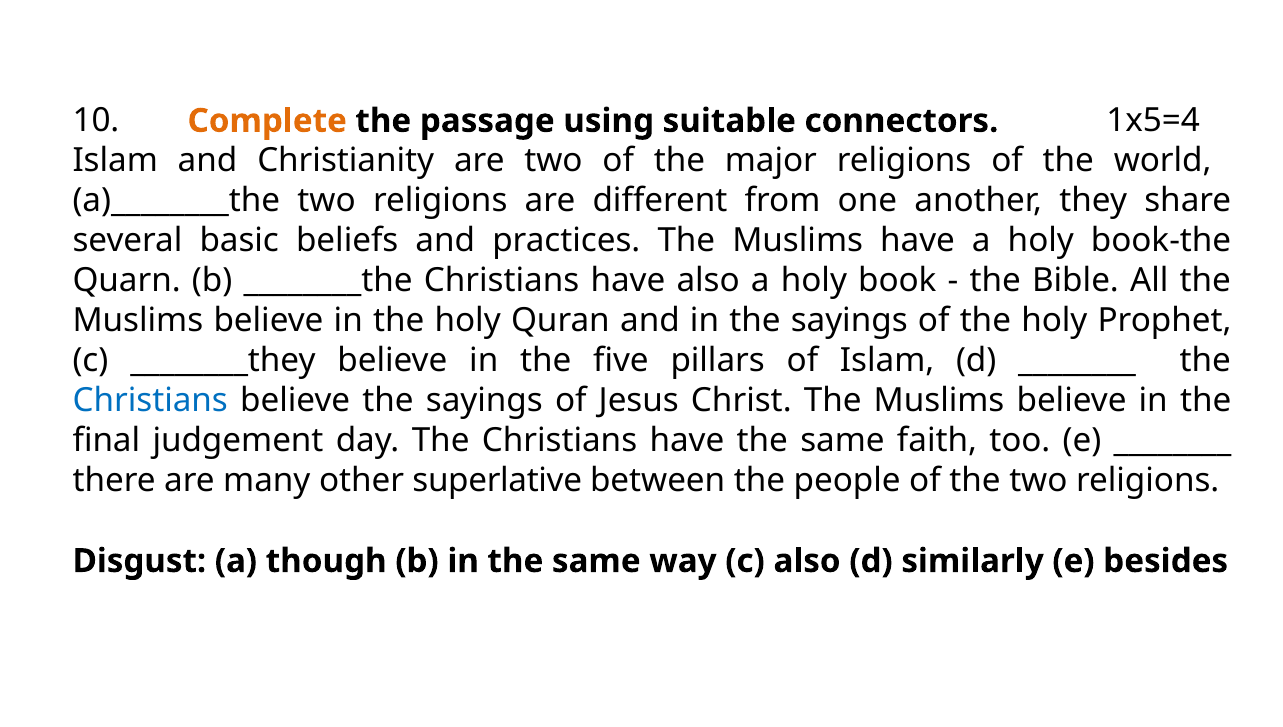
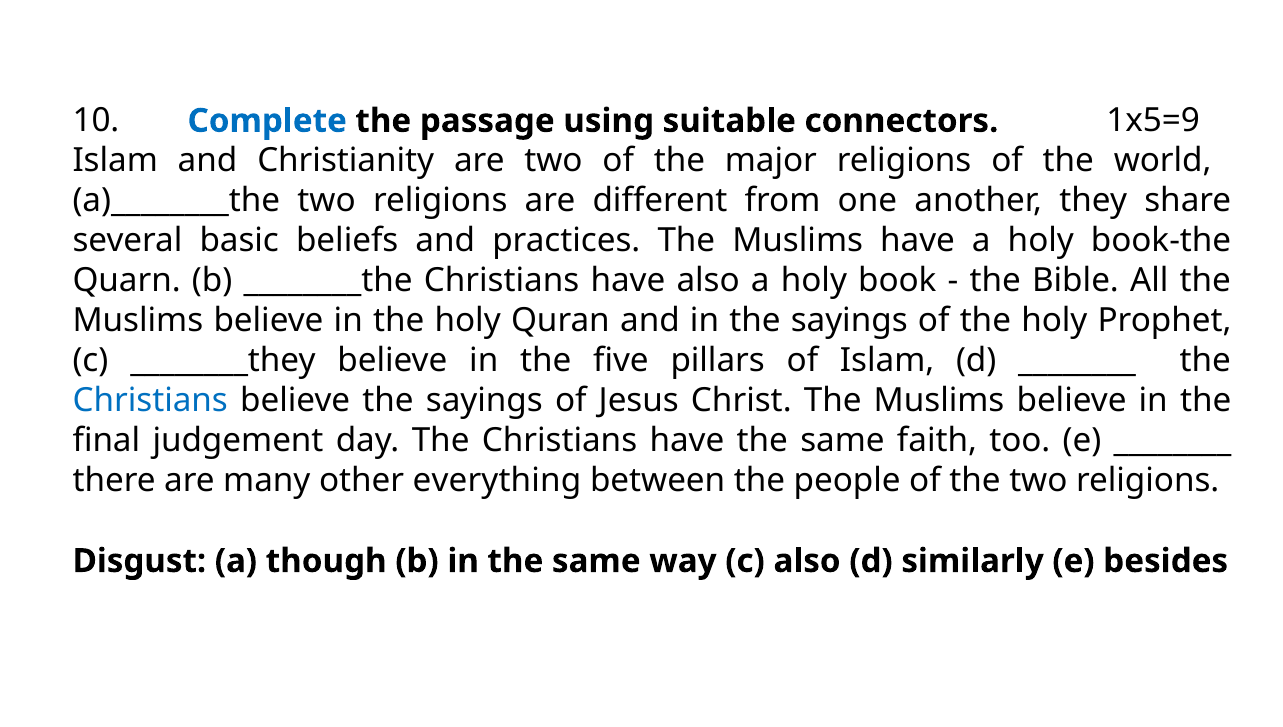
Complete colour: orange -> blue
1x5=4: 1x5=4 -> 1x5=9
superlative: superlative -> everything
